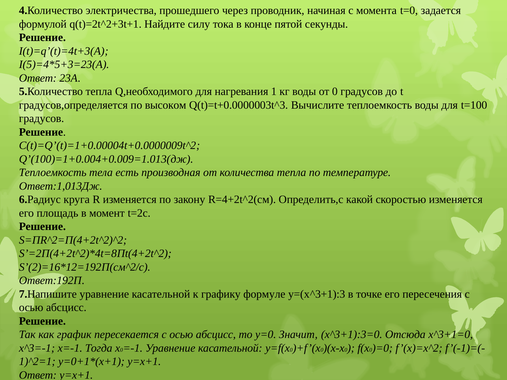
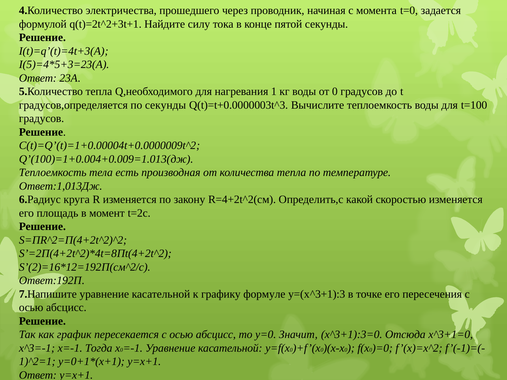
по высоком: высоком -> секунды
